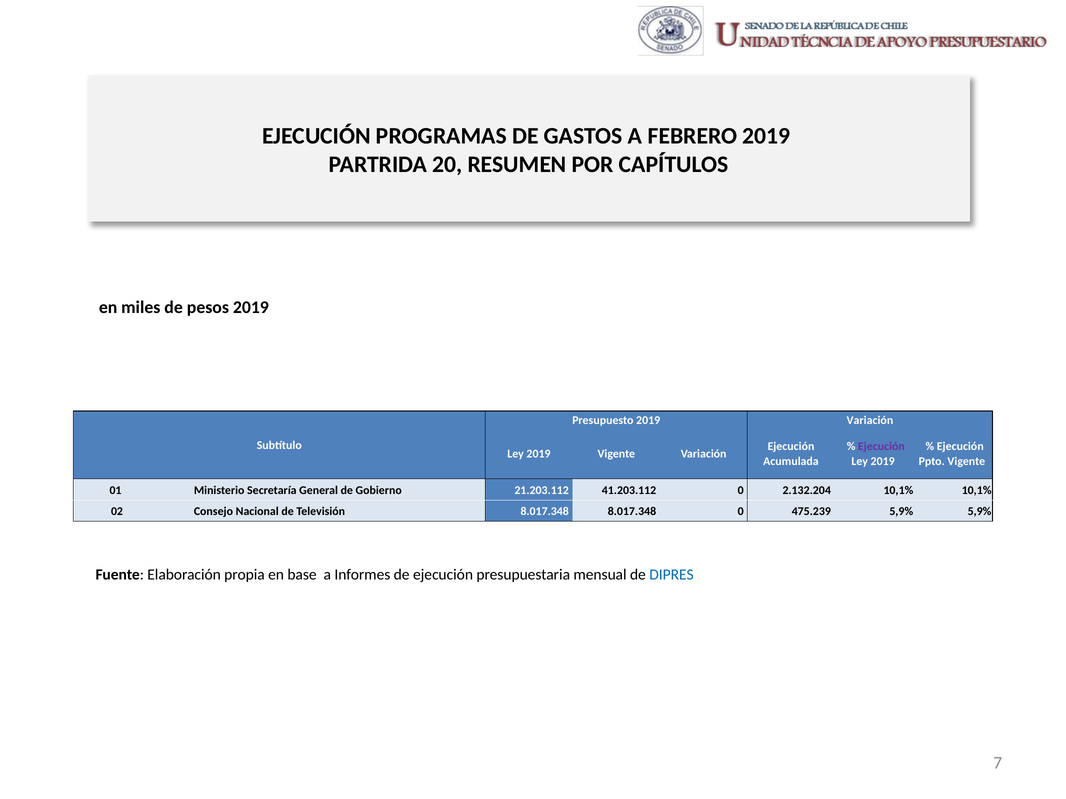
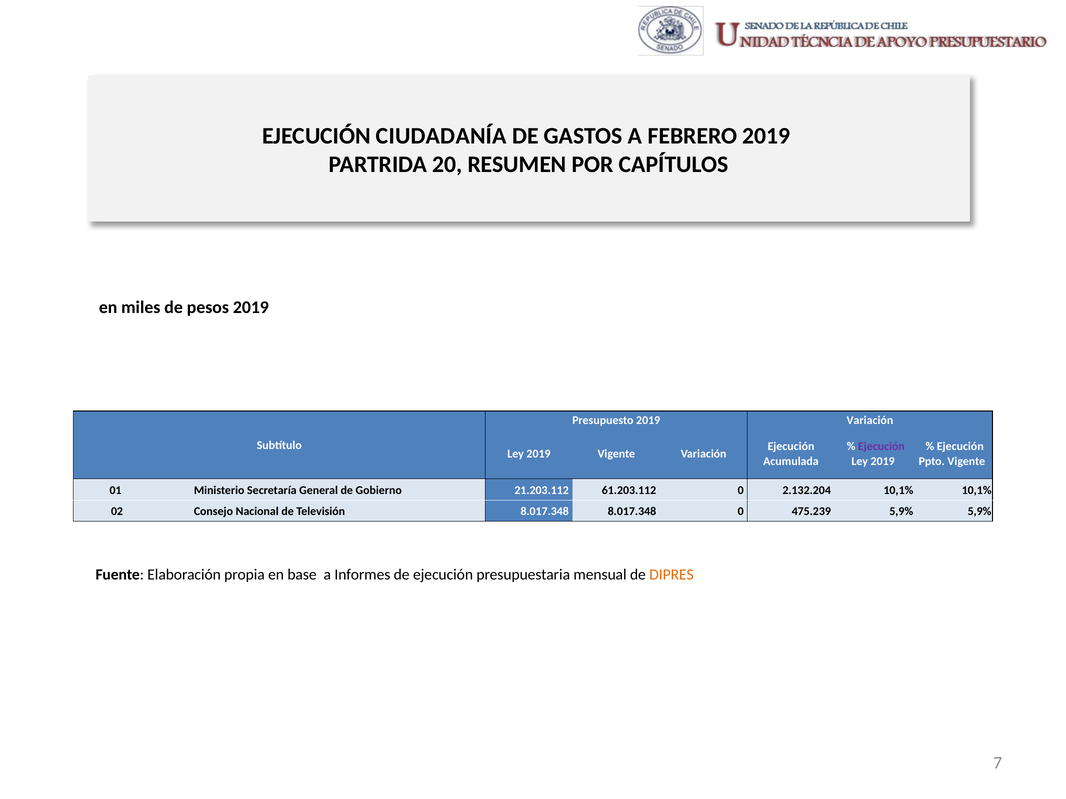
PROGRAMAS: PROGRAMAS -> CIUDADANÍA
41.203.112: 41.203.112 -> 61.203.112
DIPRES colour: blue -> orange
